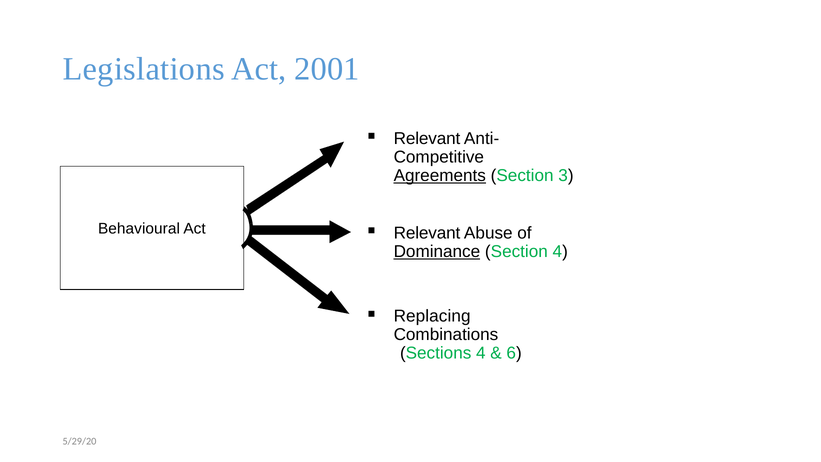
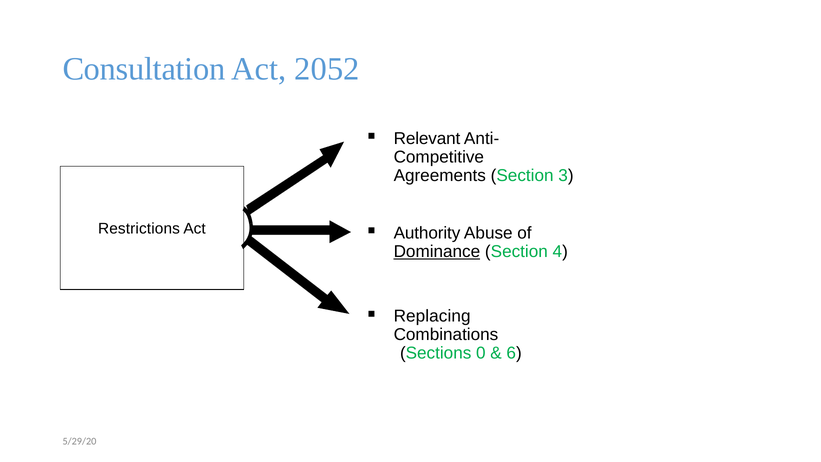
Legislations: Legislations -> Consultation
2001: 2001 -> 2052
Agreements underline: present -> none
Behavioural: Behavioural -> Restrictions
Relevant at (427, 233): Relevant -> Authority
Sections 4: 4 -> 0
